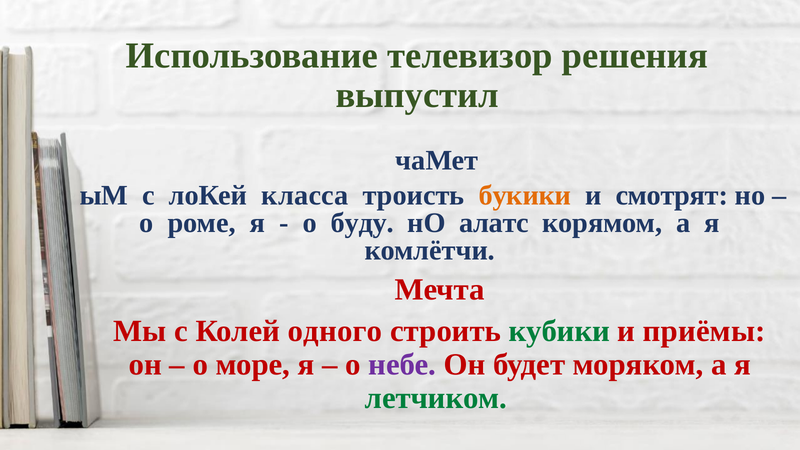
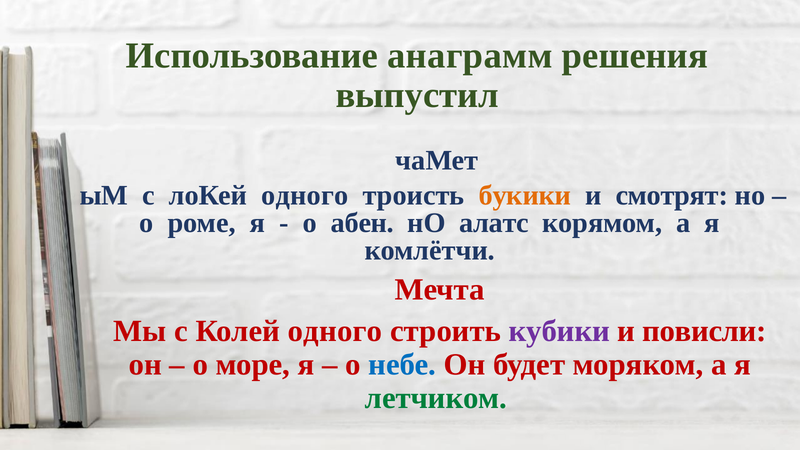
телевизор: телевизор -> анаграмм
лоКей класса: класса -> одного
буду: буду -> абен
кубики colour: green -> purple
приёмы: приёмы -> повисли
небе colour: purple -> blue
